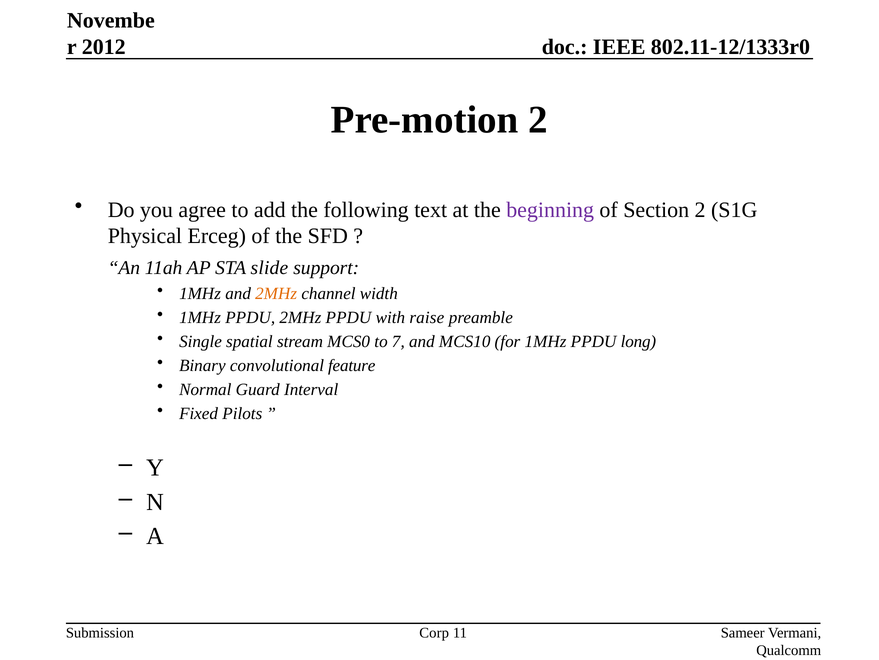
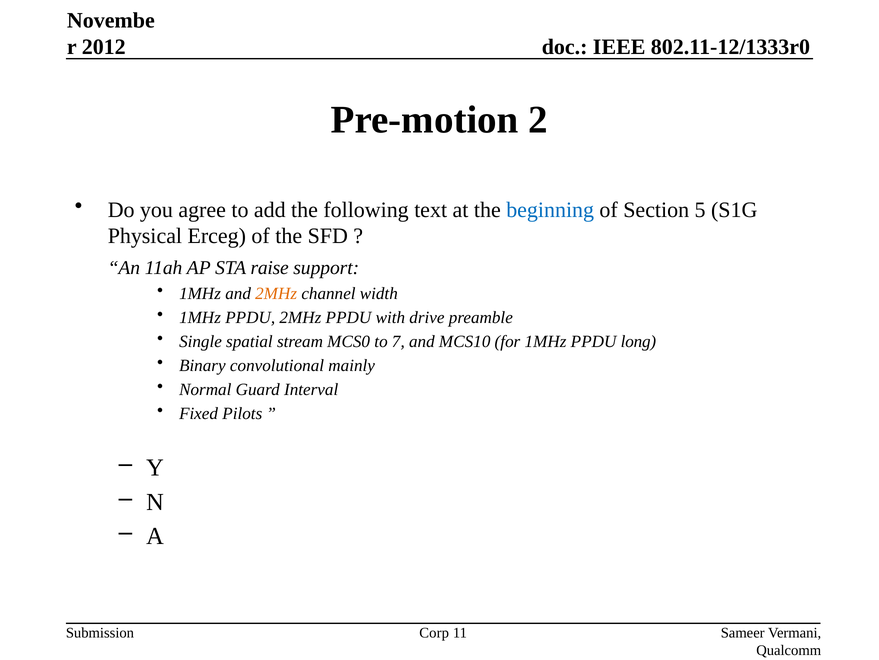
beginning colour: purple -> blue
Section 2: 2 -> 5
slide: slide -> raise
raise: raise -> drive
feature: feature -> mainly
